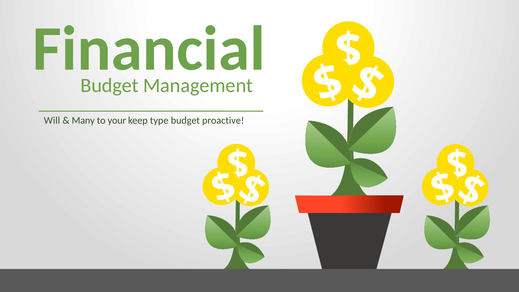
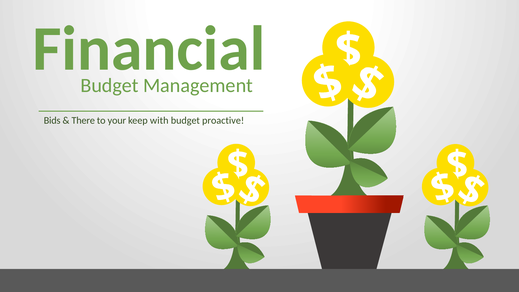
Will: Will -> Bids
Many: Many -> There
type: type -> with
